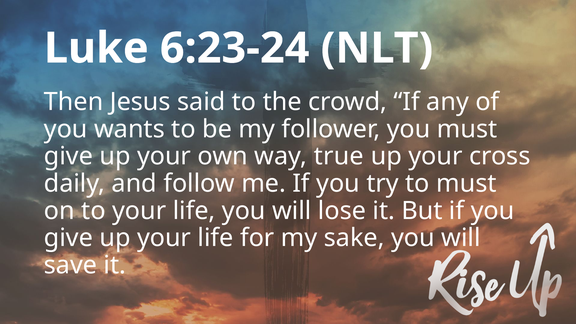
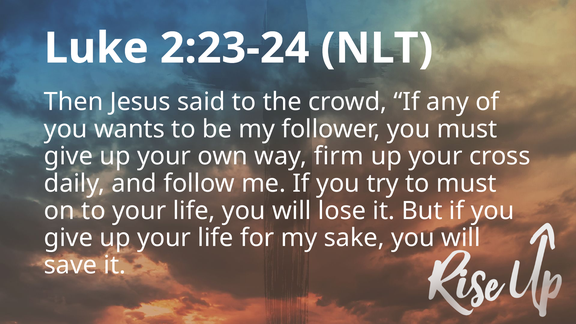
6:23-24: 6:23-24 -> 2:23-24
true: true -> firm
